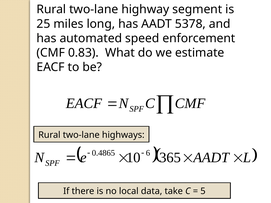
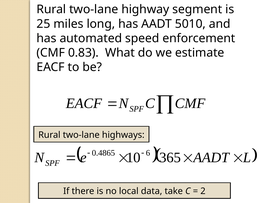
5378: 5378 -> 5010
5: 5 -> 2
